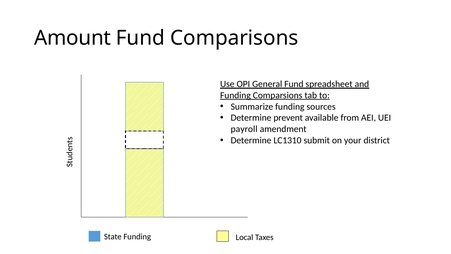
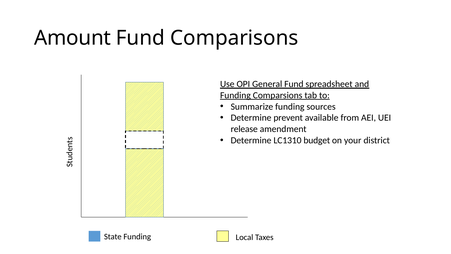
payroll: payroll -> release
submit: submit -> budget
